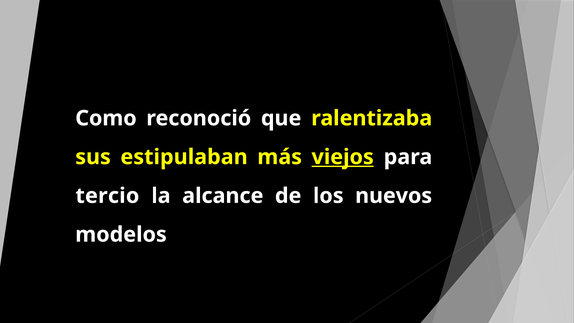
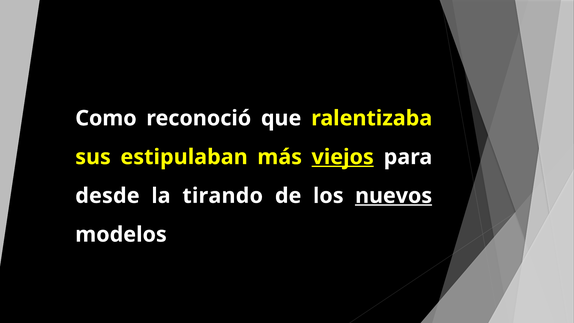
tercio: tercio -> desde
alcance: alcance -> tirando
nuevos underline: none -> present
